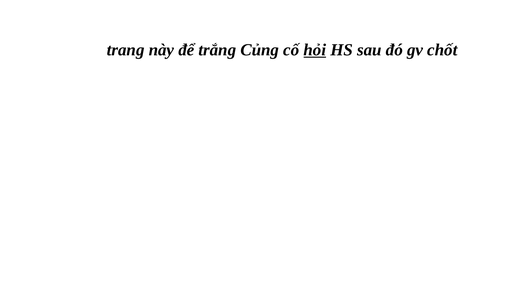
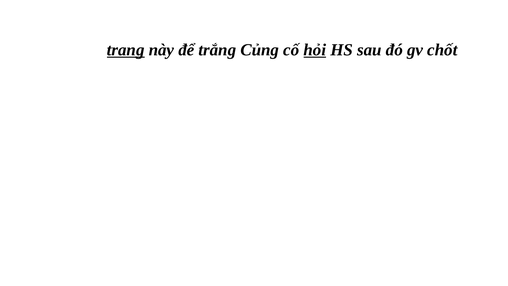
trang underline: none -> present
